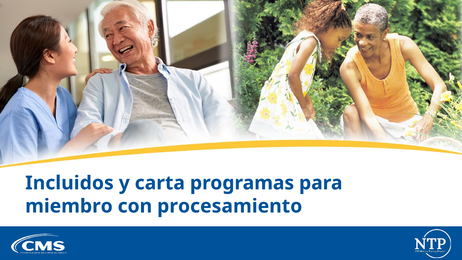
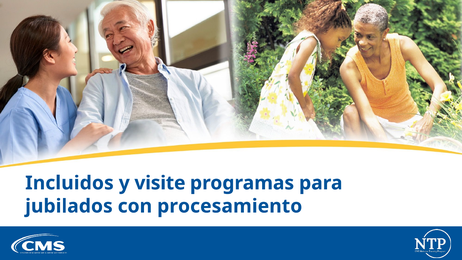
carta: carta -> visite
miembro: miembro -> jubilados
